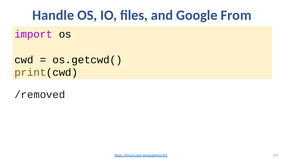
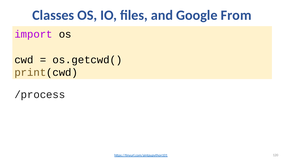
Handle: Handle -> Classes
/removed: /removed -> /process
